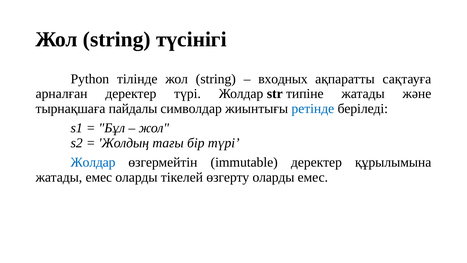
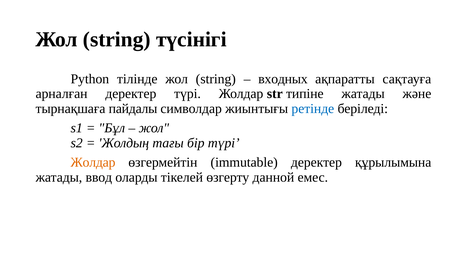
Жолдар at (93, 162) colour: blue -> orange
жатады емес: емес -> ввод
өзгерту оларды: оларды -> данной
